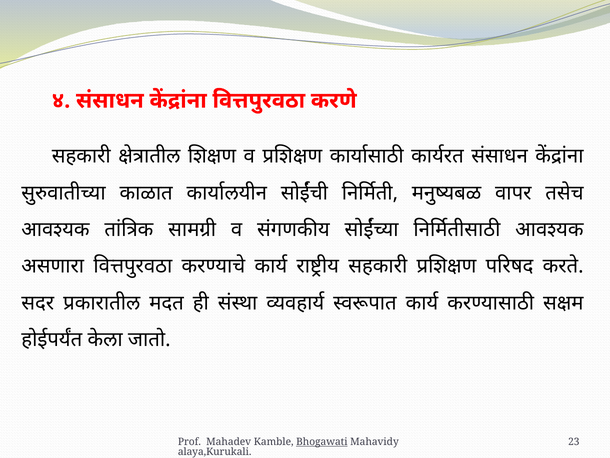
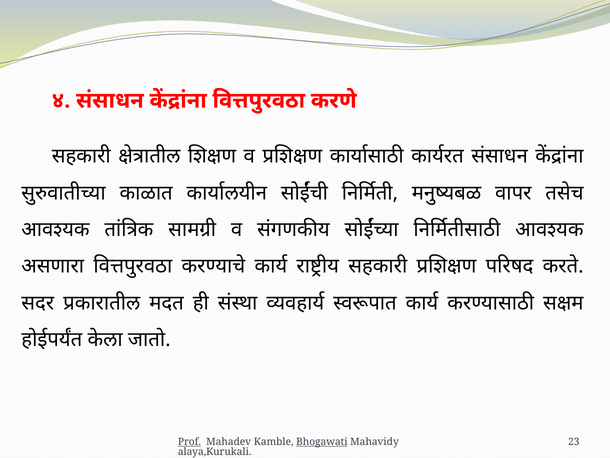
Prof underline: none -> present
